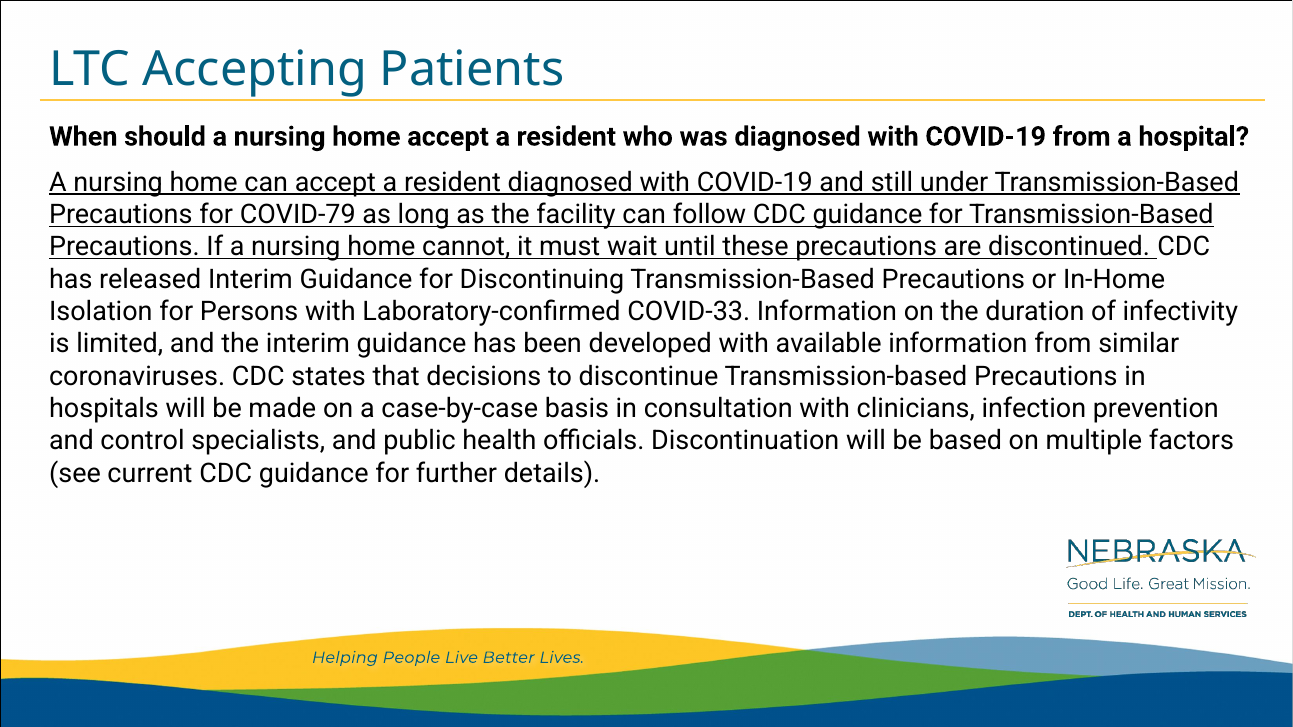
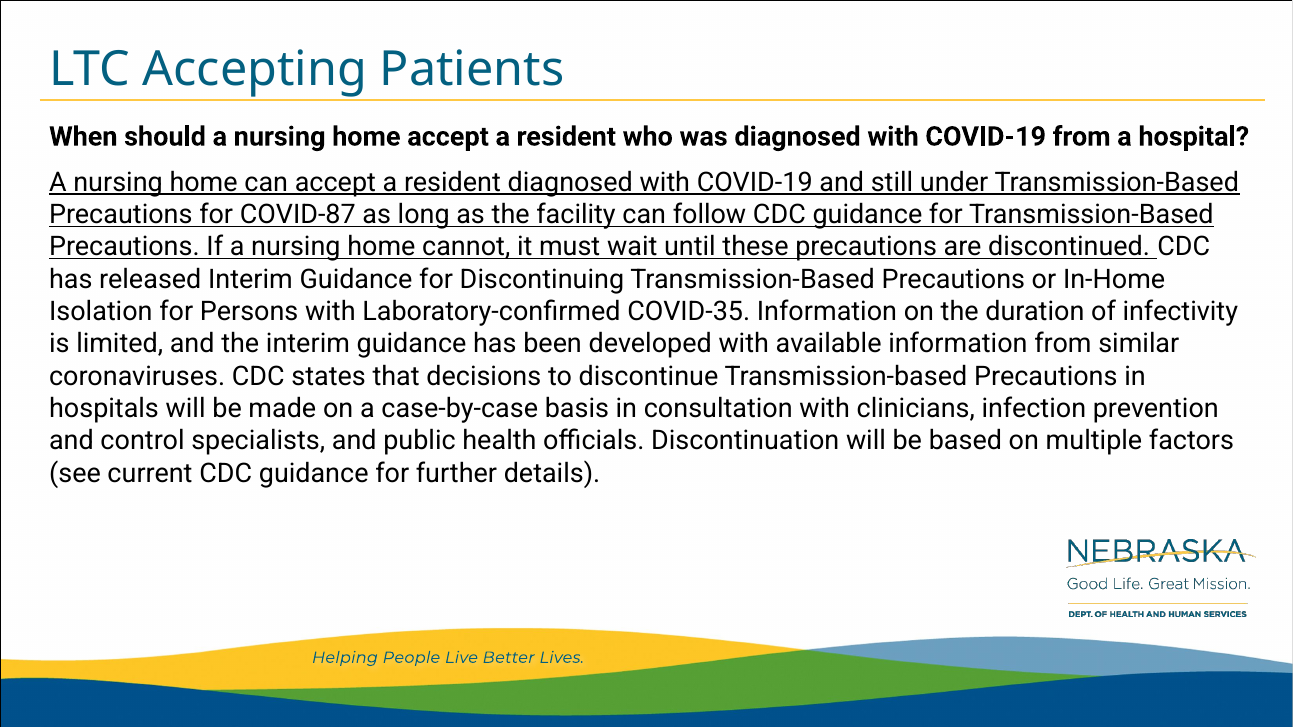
COVID-79: COVID-79 -> COVID-87
COVID-33: COVID-33 -> COVID-35
